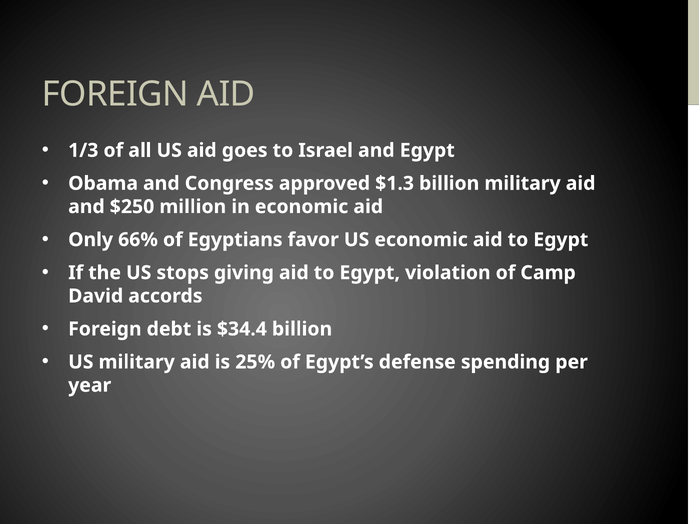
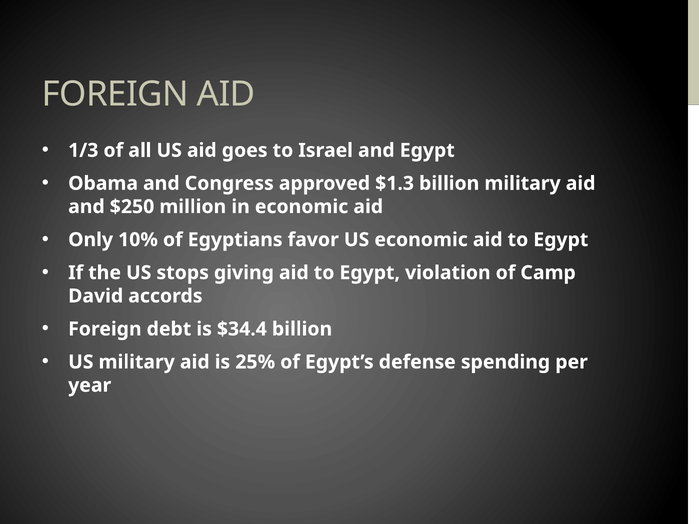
66%: 66% -> 10%
